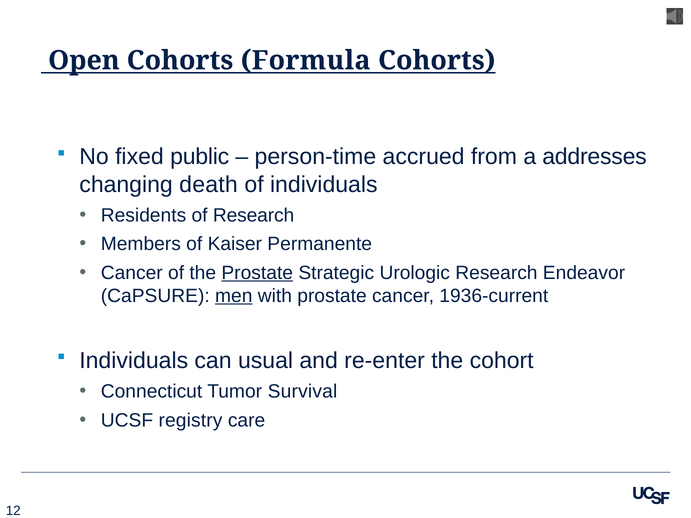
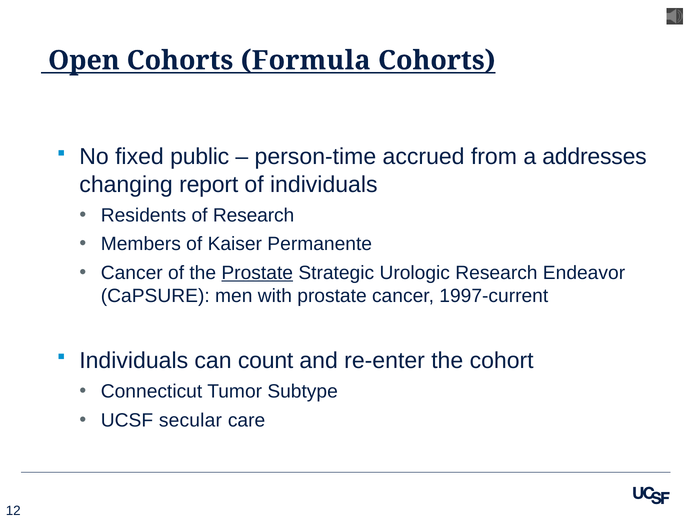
death: death -> report
men underline: present -> none
1936-current: 1936-current -> 1997-current
usual: usual -> count
Survival: Survival -> Subtype
registry: registry -> secular
